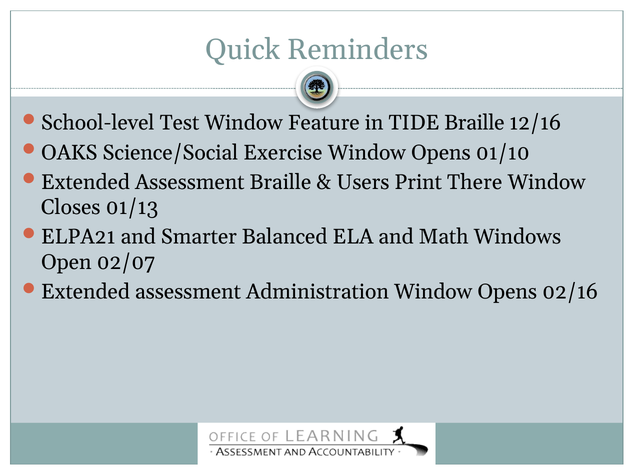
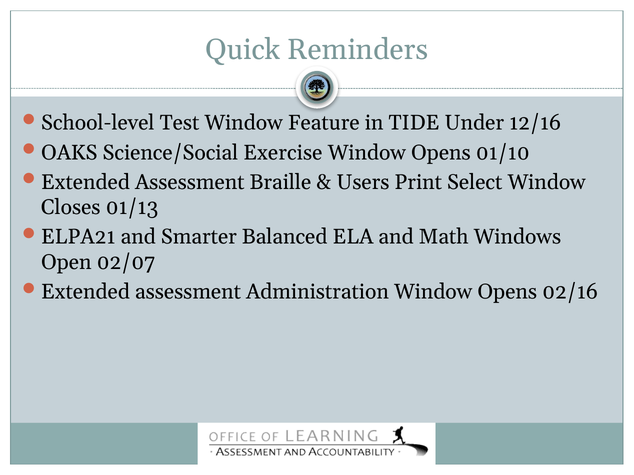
TIDE Braille: Braille -> Under
There: There -> Select
